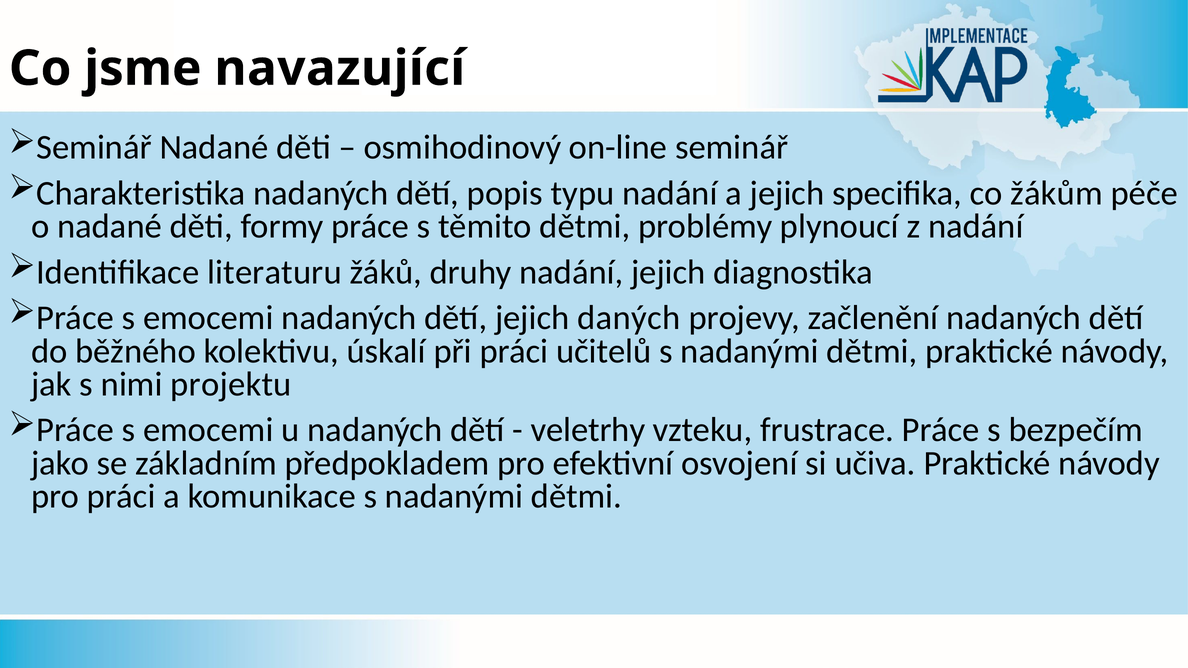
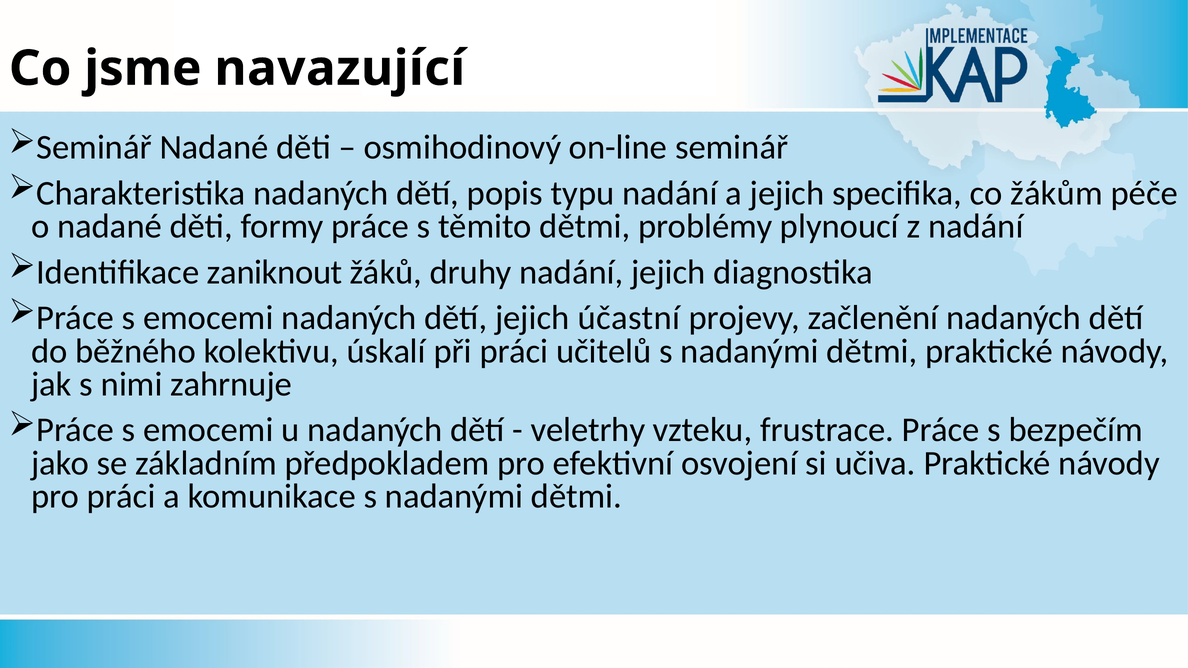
literaturu: literaturu -> zaniknout
daných: daných -> účastní
projektu: projektu -> zahrnuje
